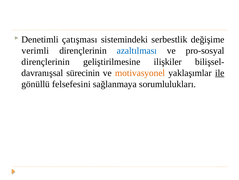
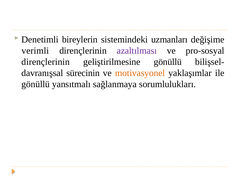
çatışması: çatışması -> bireylerin
serbestlik: serbestlik -> uzmanları
azaltılması colour: blue -> purple
geliştirilmesine ilişkiler: ilişkiler -> gönüllü
ile underline: present -> none
felsefesini: felsefesini -> yansıtmalı
